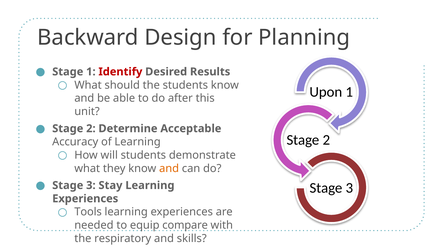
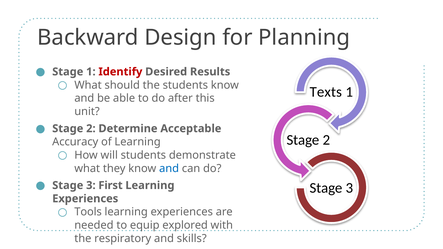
Upon: Upon -> Texts
and at (169, 169) colour: orange -> blue
Stay: Stay -> First
compare: compare -> explored
